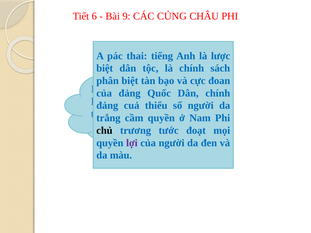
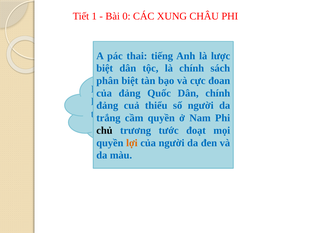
6: 6 -> 1
9: 9 -> 0
CỦNG: CỦNG -> XUNG
lợi colour: purple -> orange
